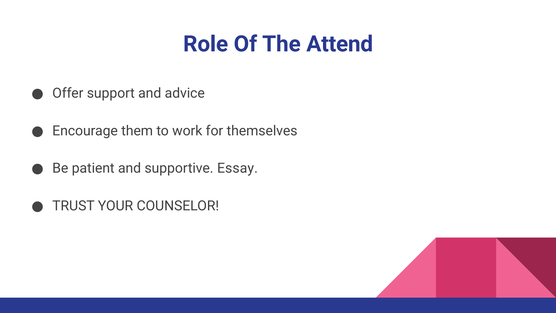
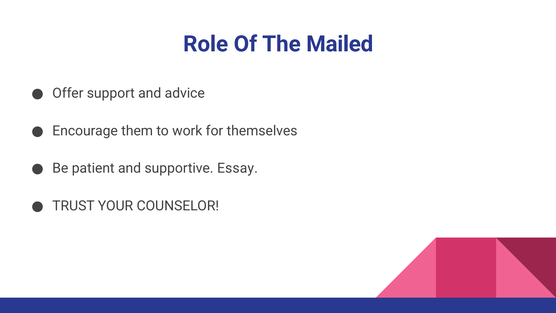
Attend: Attend -> Mailed
